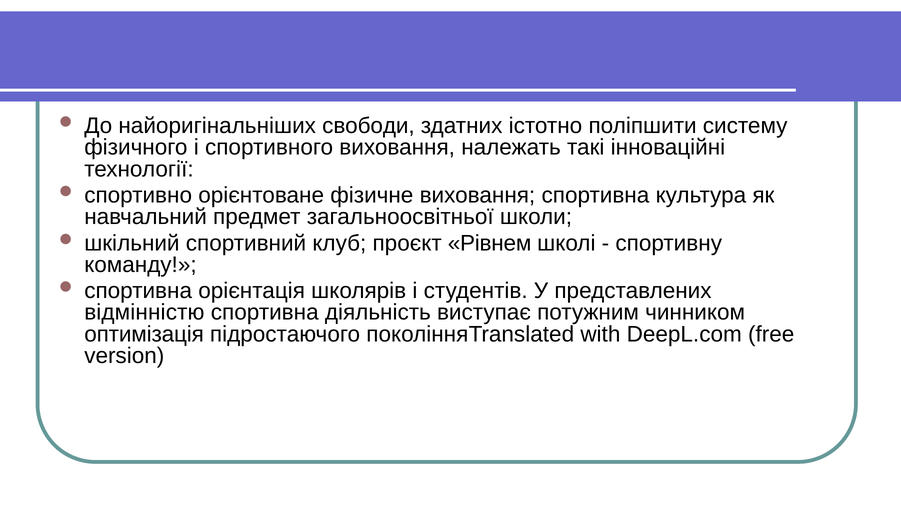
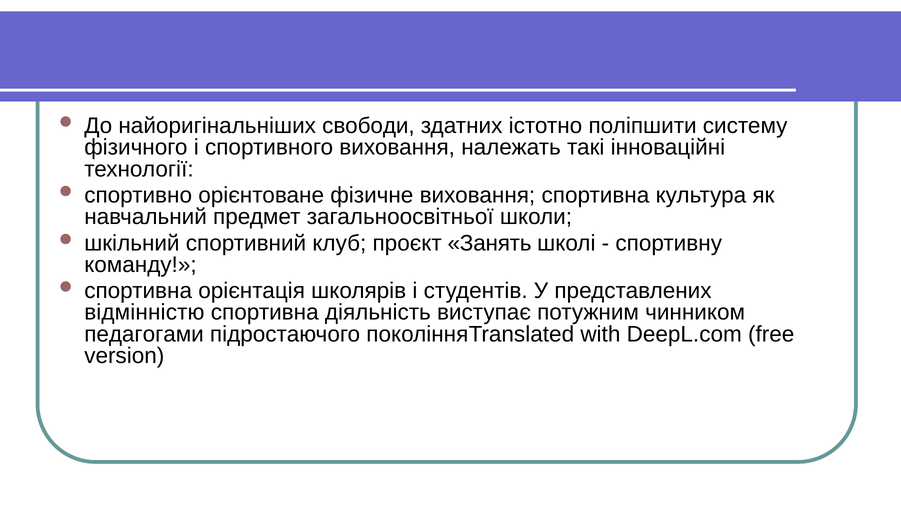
Рівнем: Рівнем -> Занять
оптимізація: оптимізація -> педагогами
